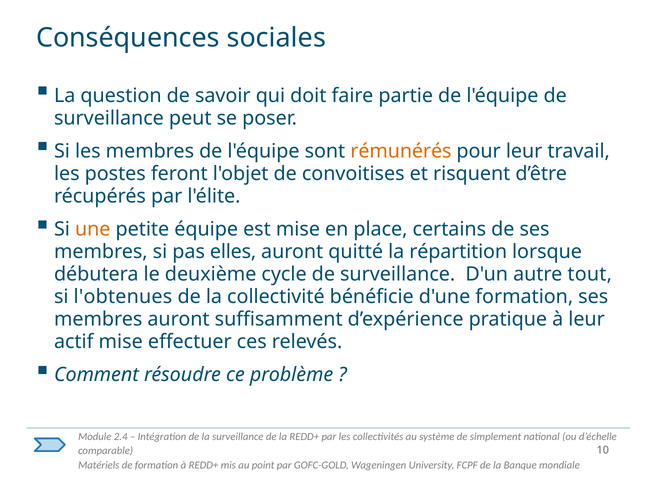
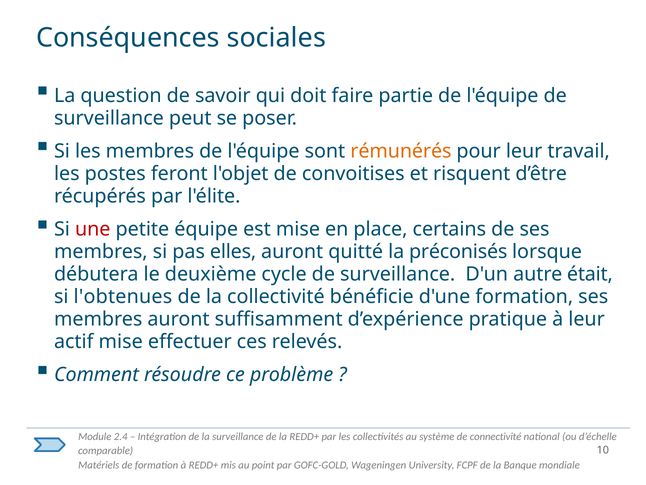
une colour: orange -> red
répartition: répartition -> préconisés
tout: tout -> était
simplement: simplement -> connectivité
